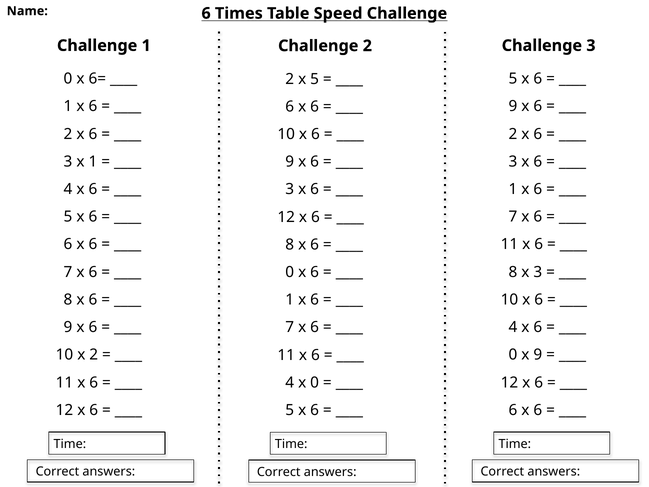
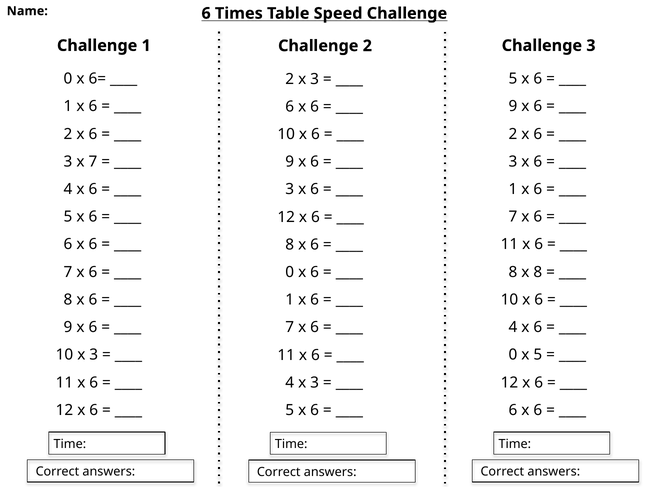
2 x 5: 5 -> 3
x 1: 1 -> 7
x 3: 3 -> 8
10 x 2: 2 -> 3
x 9: 9 -> 5
4 x 0: 0 -> 3
